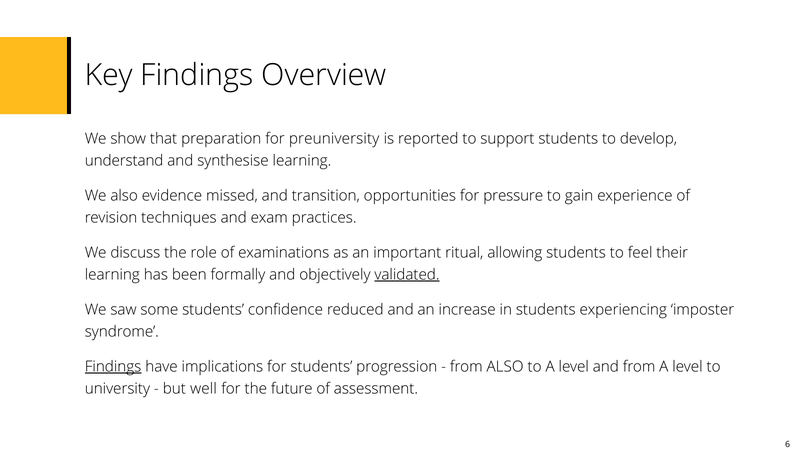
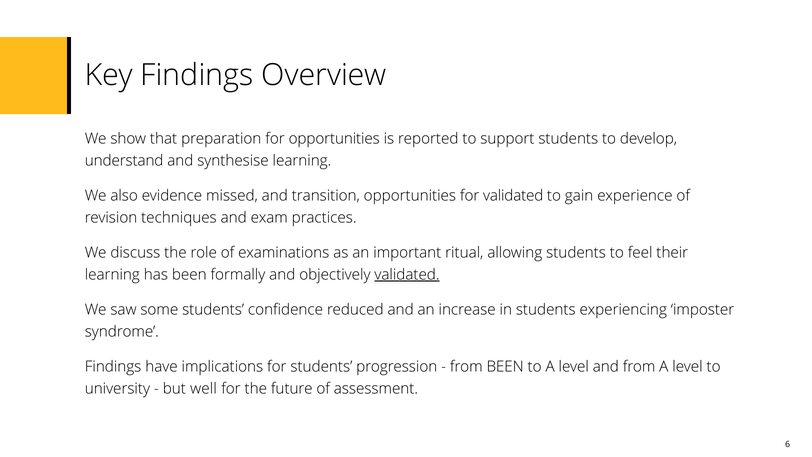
for preuniversity: preuniversity -> opportunities
for pressure: pressure -> validated
Findings at (113, 366) underline: present -> none
from ALSO: ALSO -> BEEN
